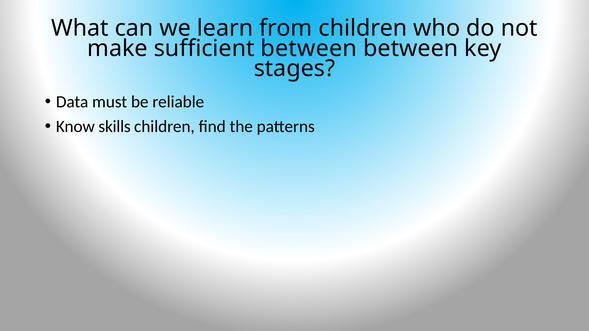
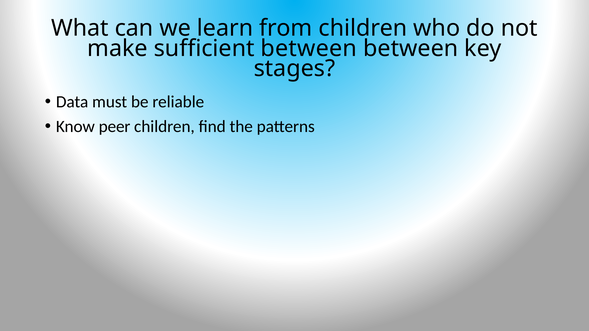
skills: skills -> peer
